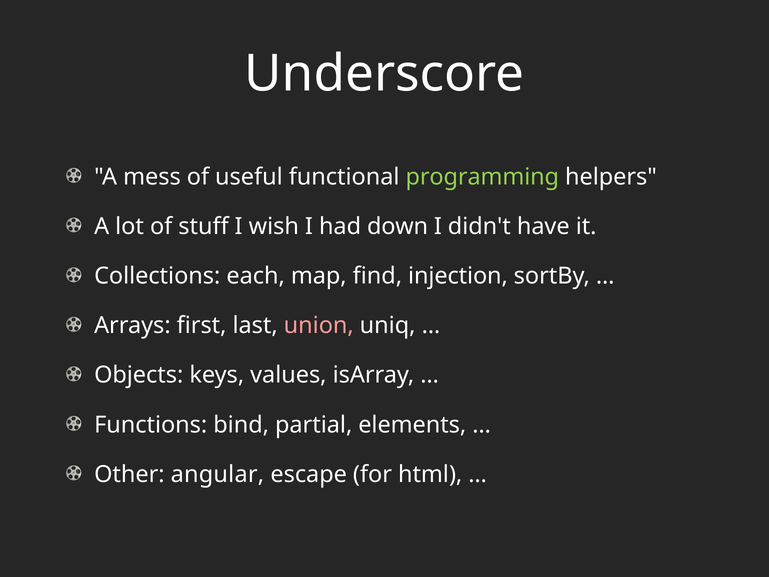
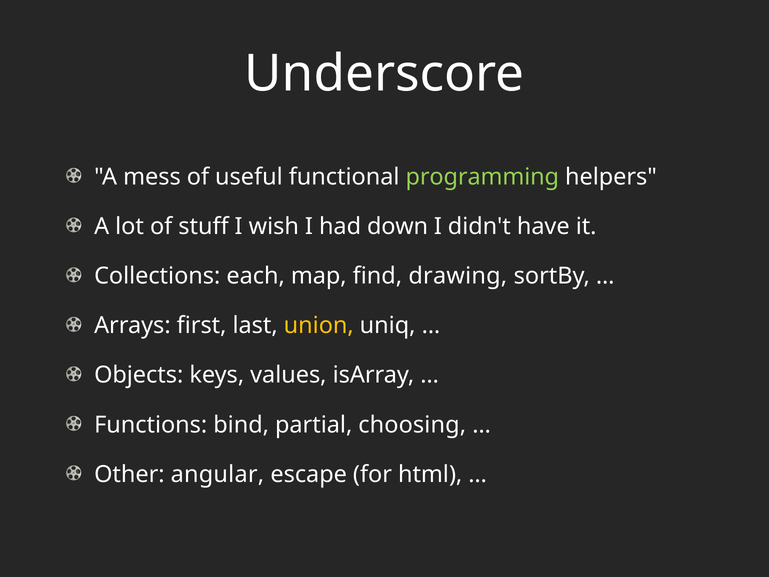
injection: injection -> drawing
union colour: pink -> yellow
elements: elements -> choosing
